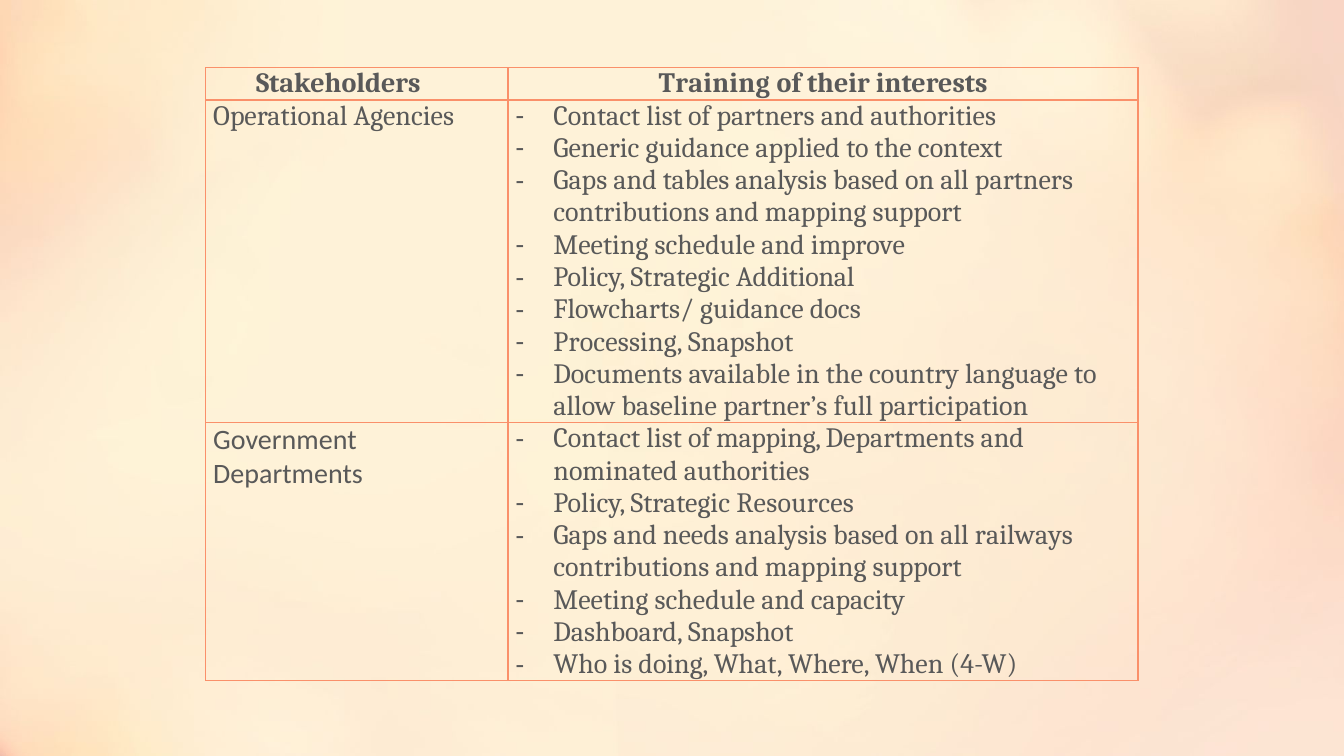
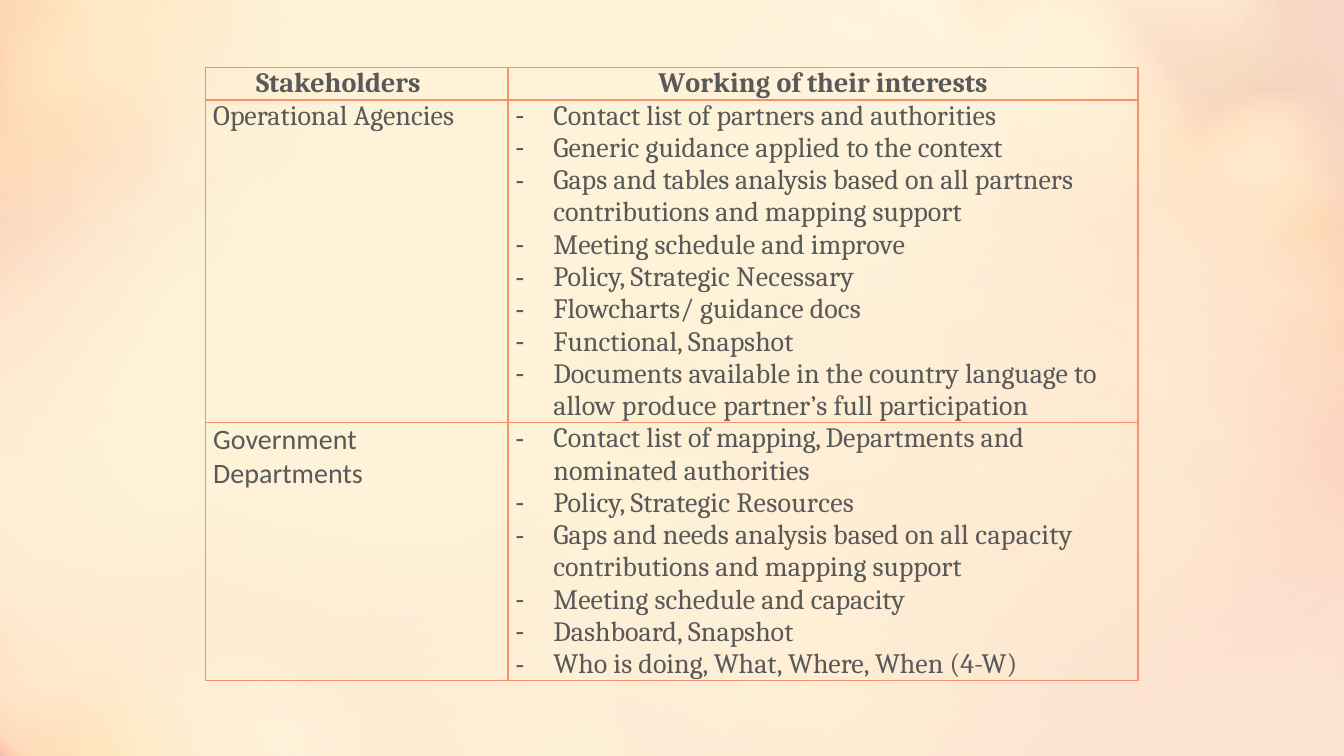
Training: Training -> Working
Additional: Additional -> Necessary
Processing: Processing -> Functional
baseline: baseline -> produce
all railways: railways -> capacity
